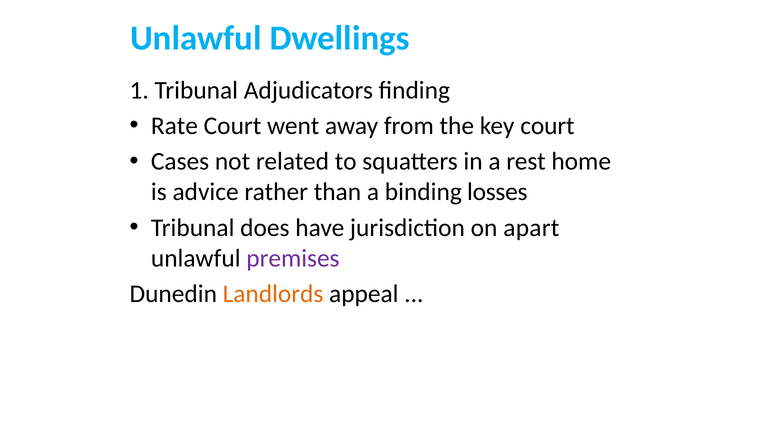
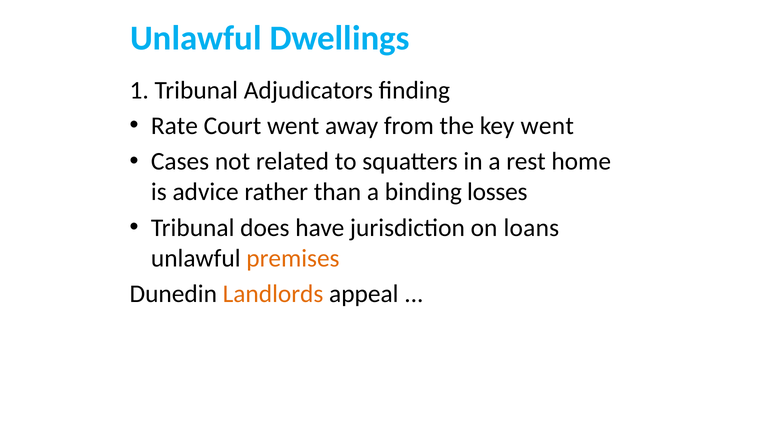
key court: court -> went
apart: apart -> loans
premises colour: purple -> orange
